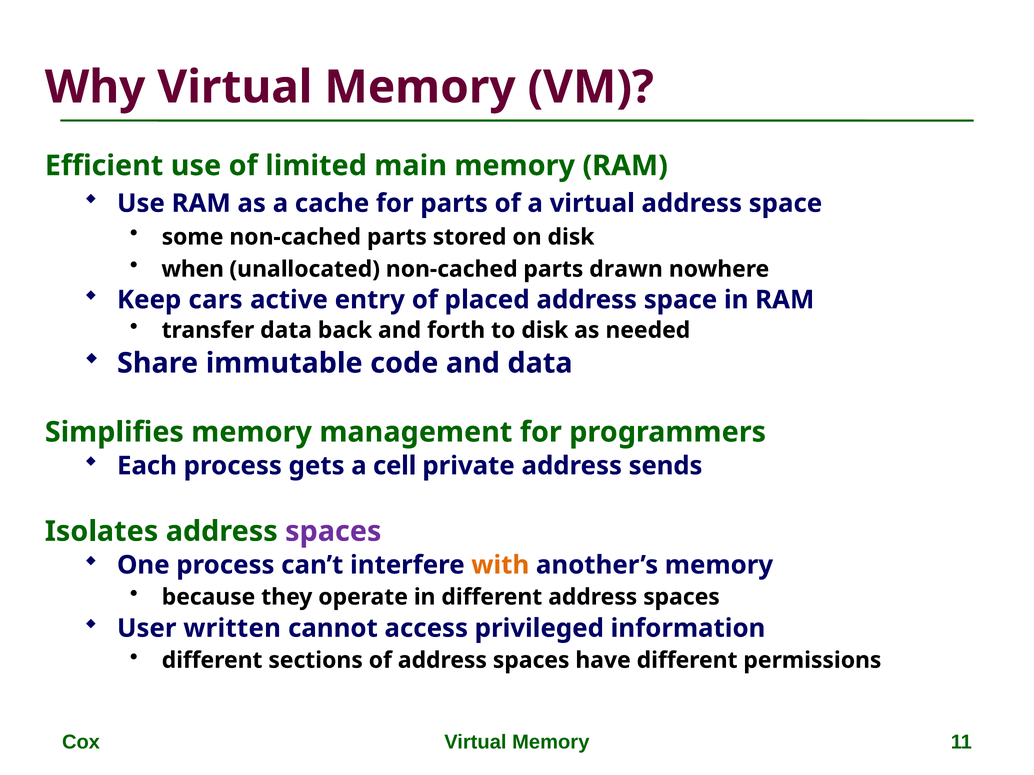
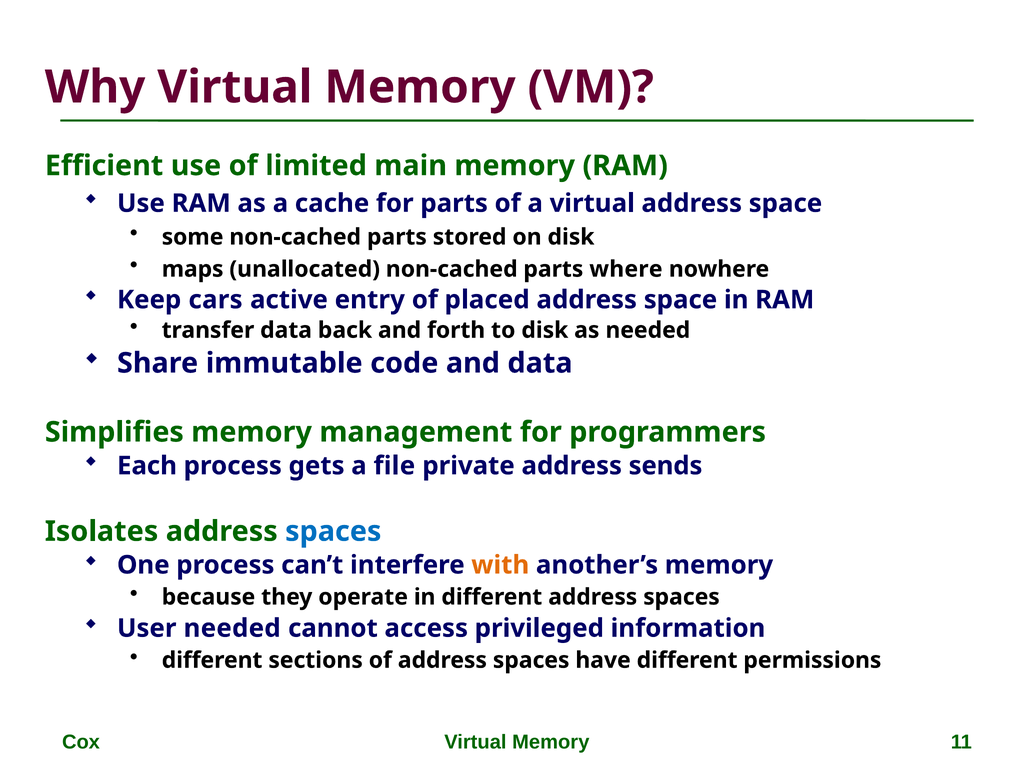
when: when -> maps
drawn: drawn -> where
cell: cell -> file
spaces at (333, 532) colour: purple -> blue
User written: written -> needed
